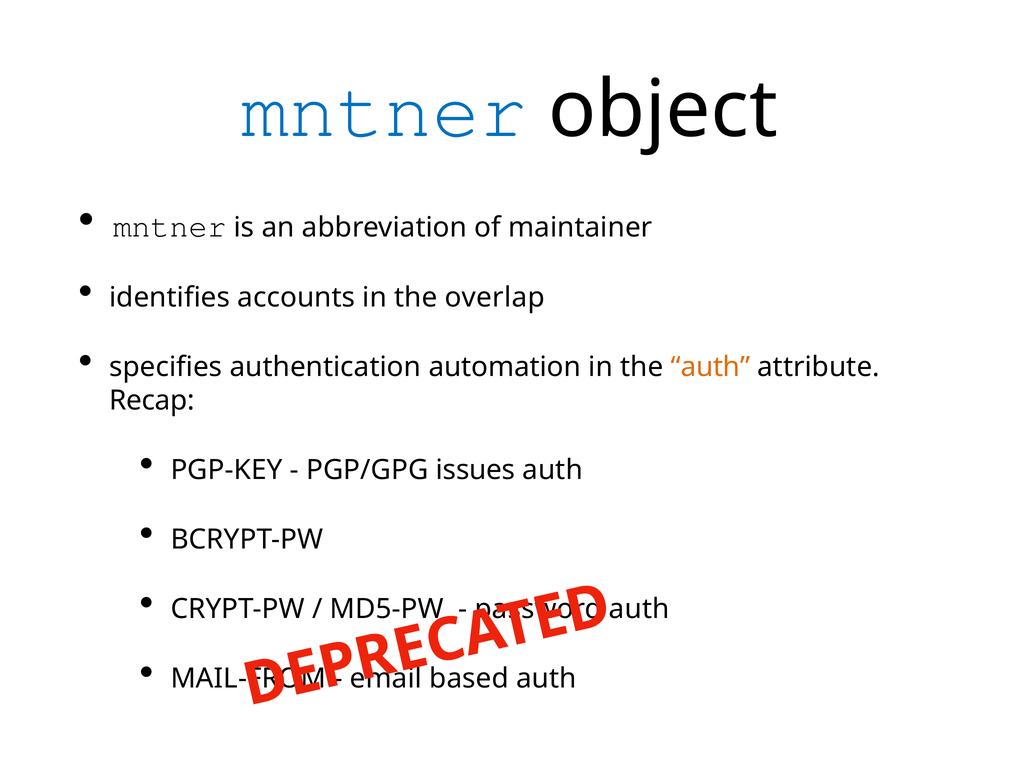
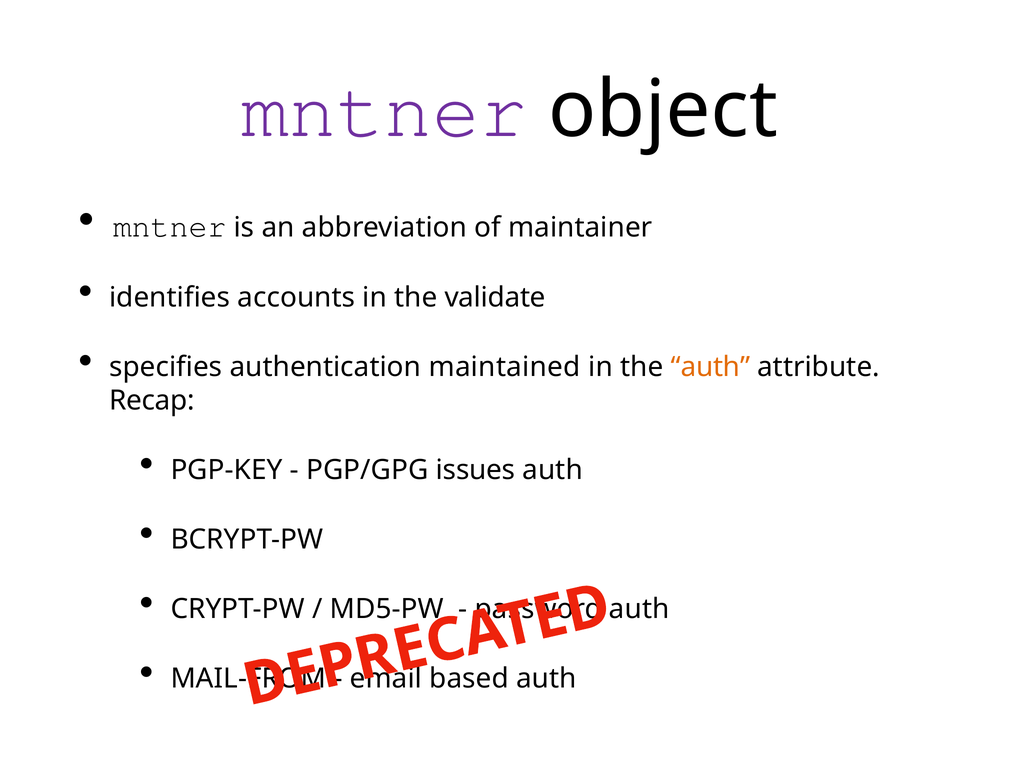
mntner at (384, 110) colour: blue -> purple
overlap: overlap -> validate
automation: automation -> maintained
